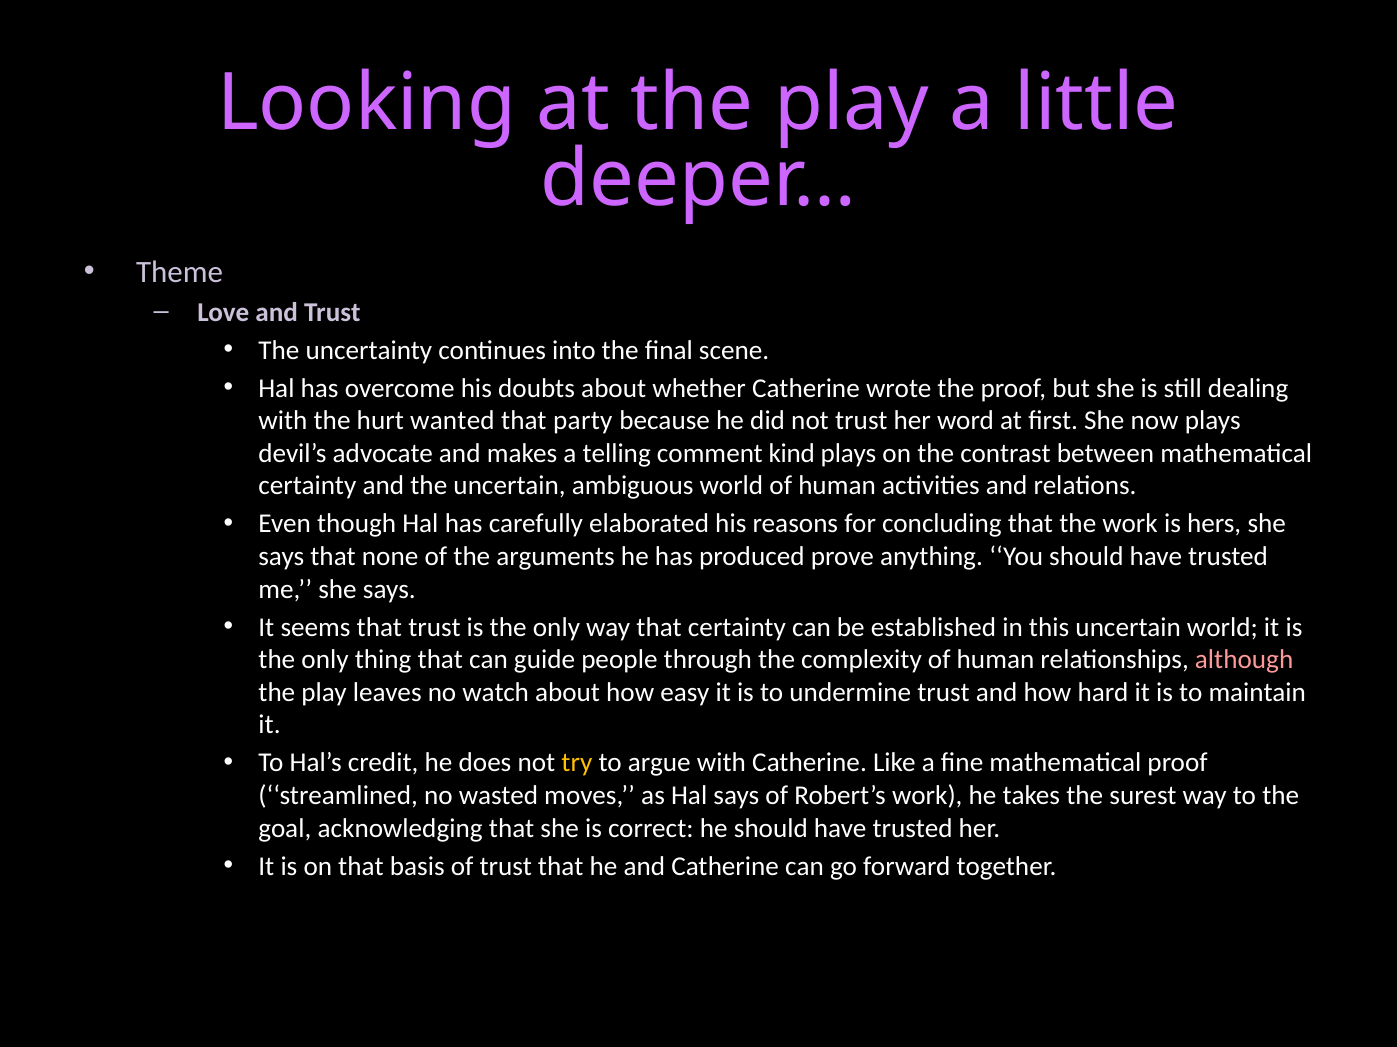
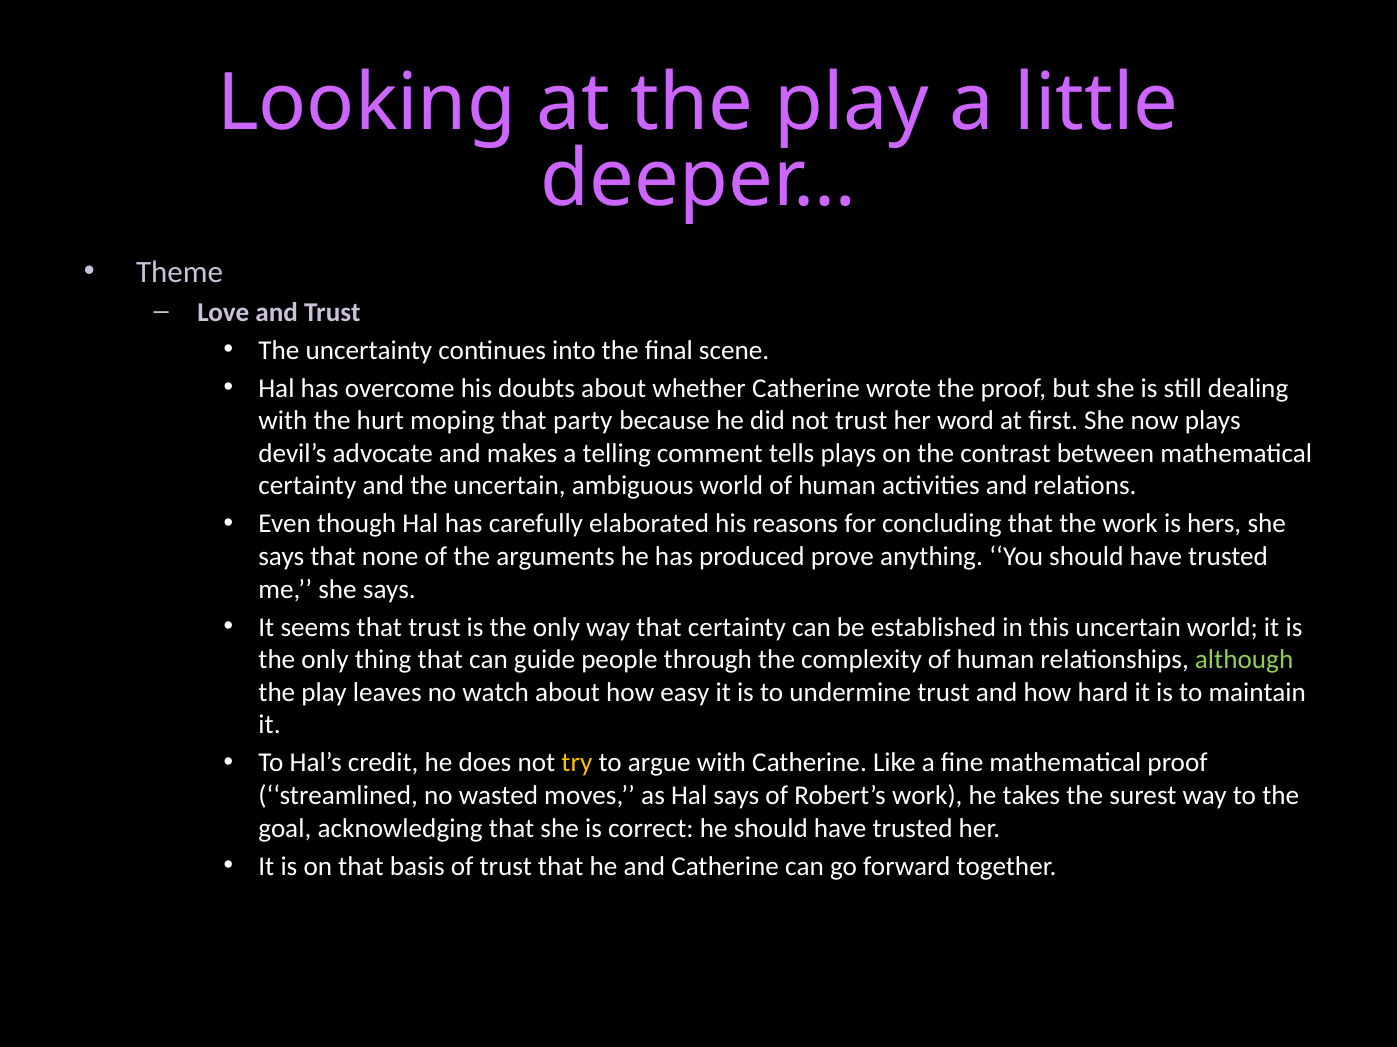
wanted: wanted -> moping
kind: kind -> tells
although colour: pink -> light green
